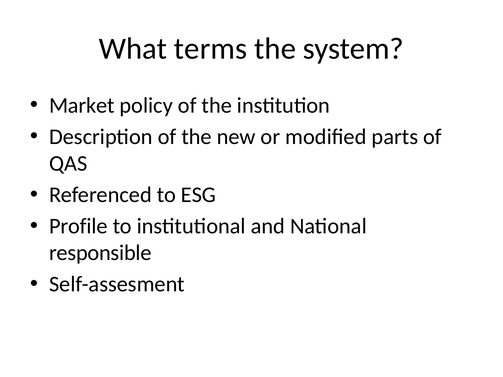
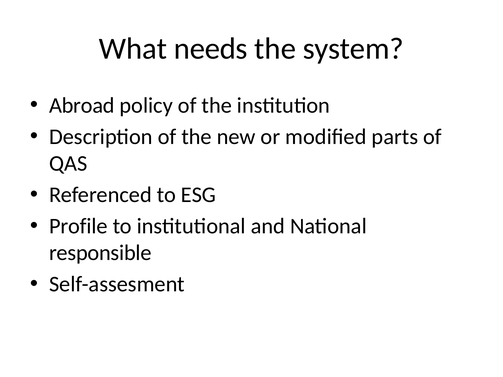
terms: terms -> needs
Market: Market -> Abroad
